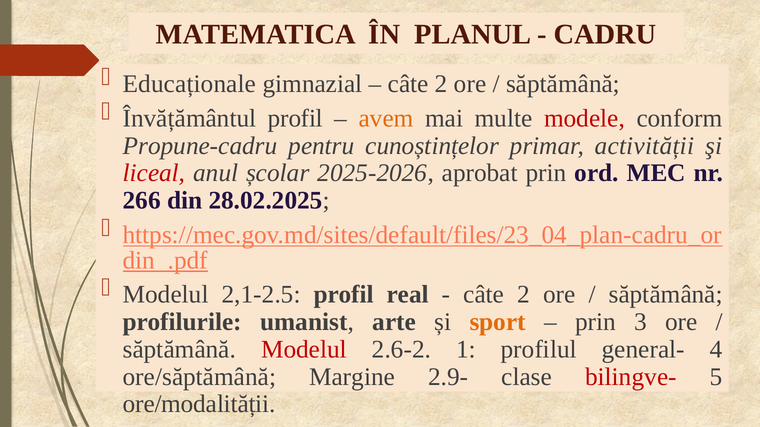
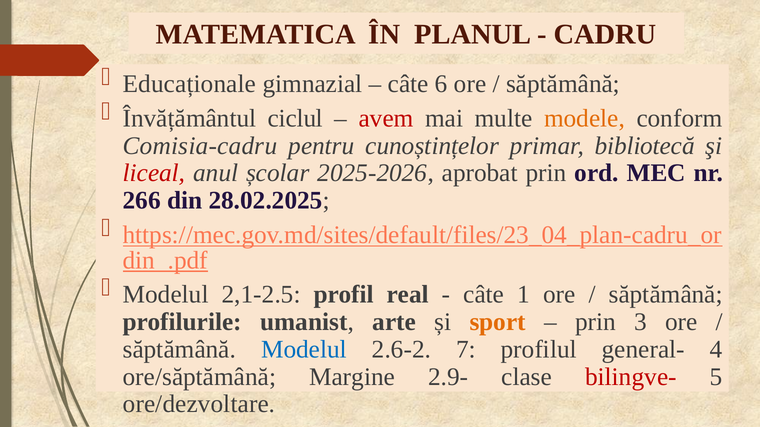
2 at (441, 84): 2 -> 6
Învățământul profil: profil -> ciclul
avem colour: orange -> red
modele colour: red -> orange
Propune-cadru: Propune-cadru -> Comisia-cadru
activității: activității -> bibliotecă
2 at (524, 295): 2 -> 1
Modelul at (304, 350) colour: red -> blue
1: 1 -> 7
ore/modalității: ore/modalității -> ore/dezvoltare
